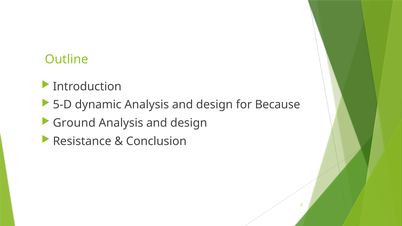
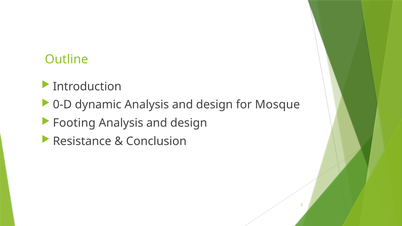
5-D: 5-D -> 0-D
Because: Because -> Mosque
Ground: Ground -> Footing
